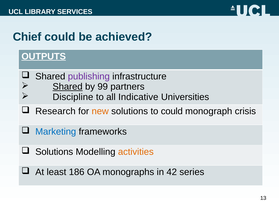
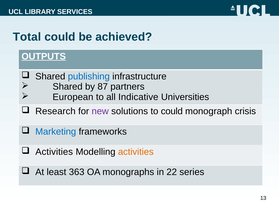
Chief: Chief -> Total
publishing colour: purple -> blue
Shared at (68, 87) underline: present -> none
99: 99 -> 87
Discipline: Discipline -> European
new colour: orange -> purple
Solutions at (54, 152): Solutions -> Activities
186: 186 -> 363
42: 42 -> 22
